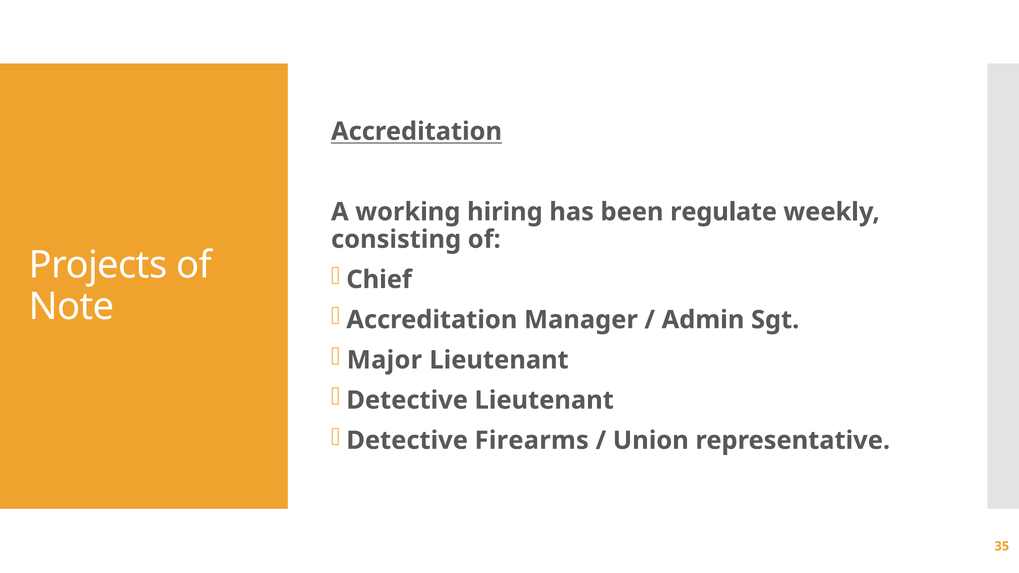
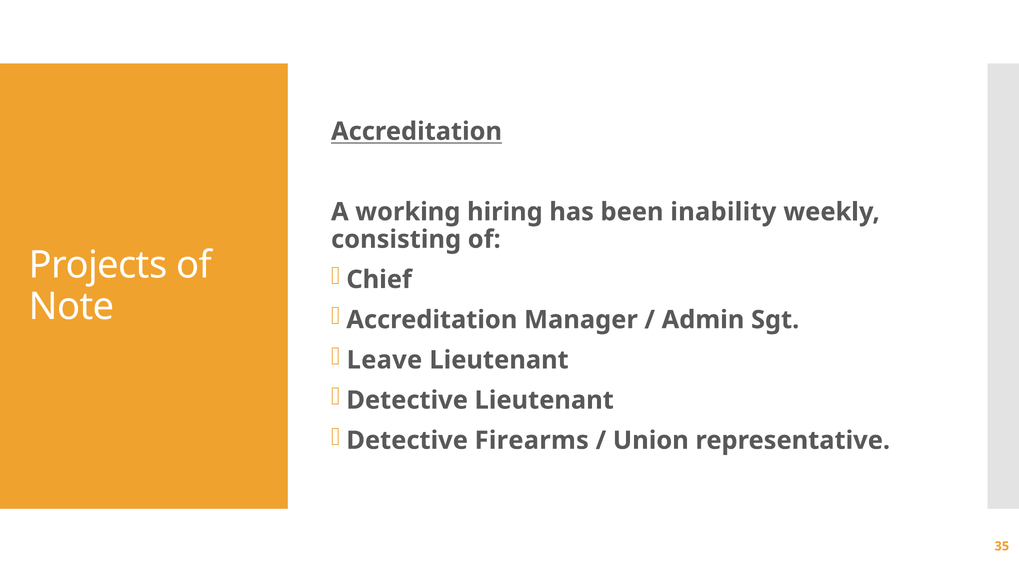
regulate: regulate -> inability
Major: Major -> Leave
